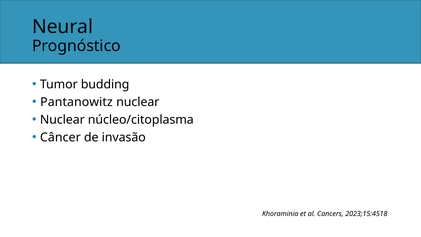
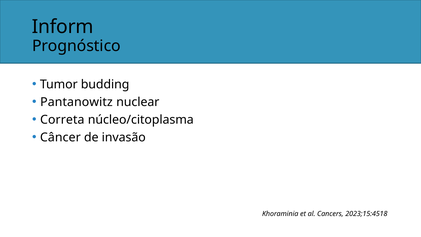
Neural: Neural -> Inform
Nuclear at (62, 120): Nuclear -> Correta
